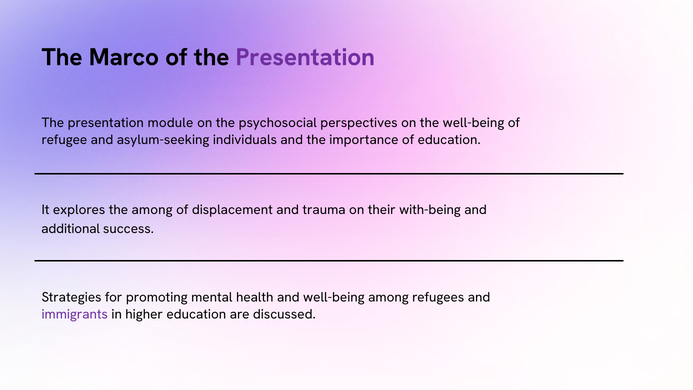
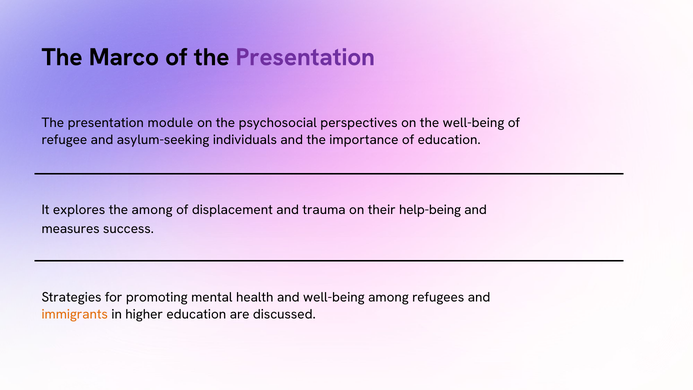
with-being: with-being -> help-being
additional: additional -> measures
immigrants colour: purple -> orange
